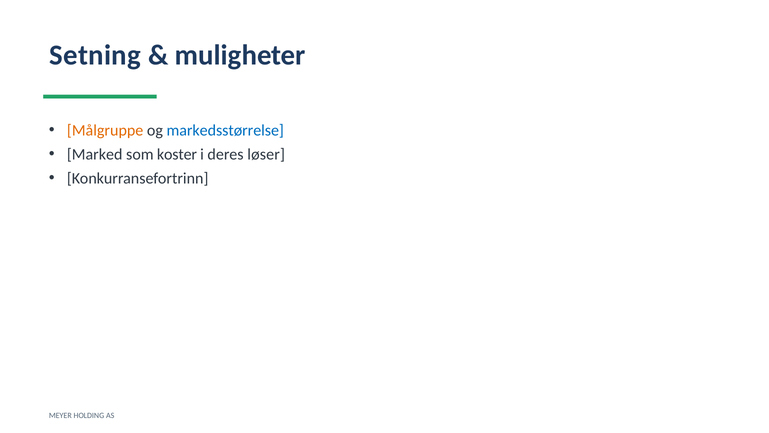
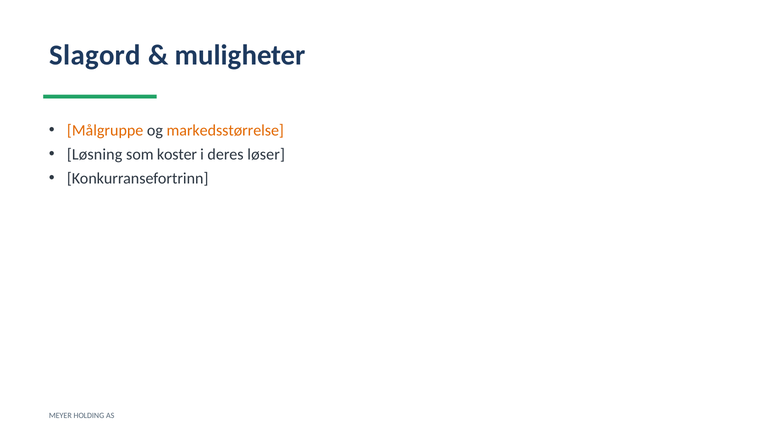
Setning: Setning -> Slagord
markedsstørrelse colour: blue -> orange
Marked: Marked -> Løsning
